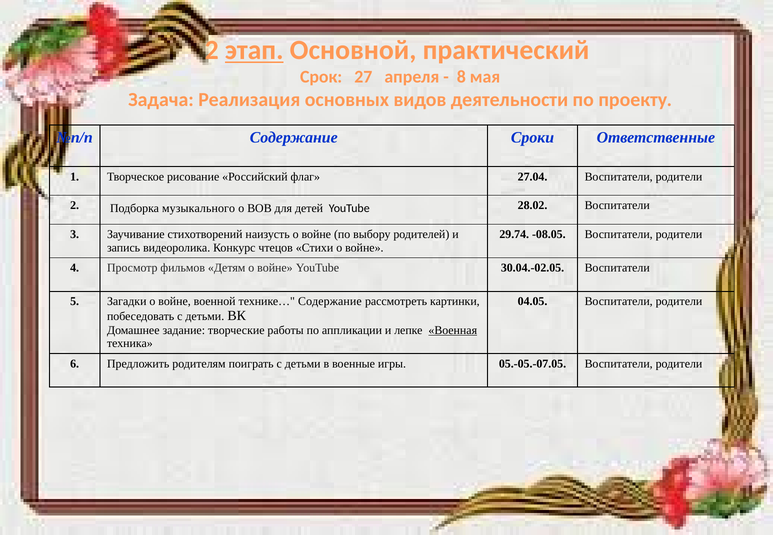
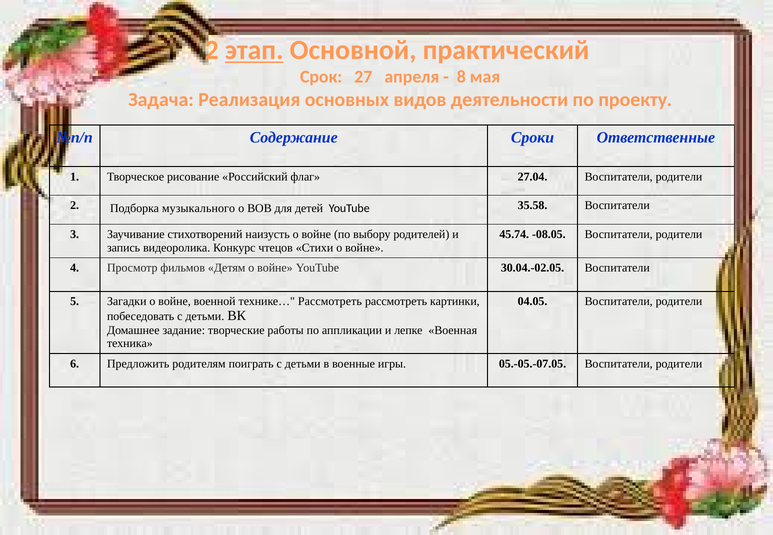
28.02: 28.02 -> 35.58
29.74: 29.74 -> 45.74
технике… Содержание: Содержание -> Рассмотреть
Военная underline: present -> none
